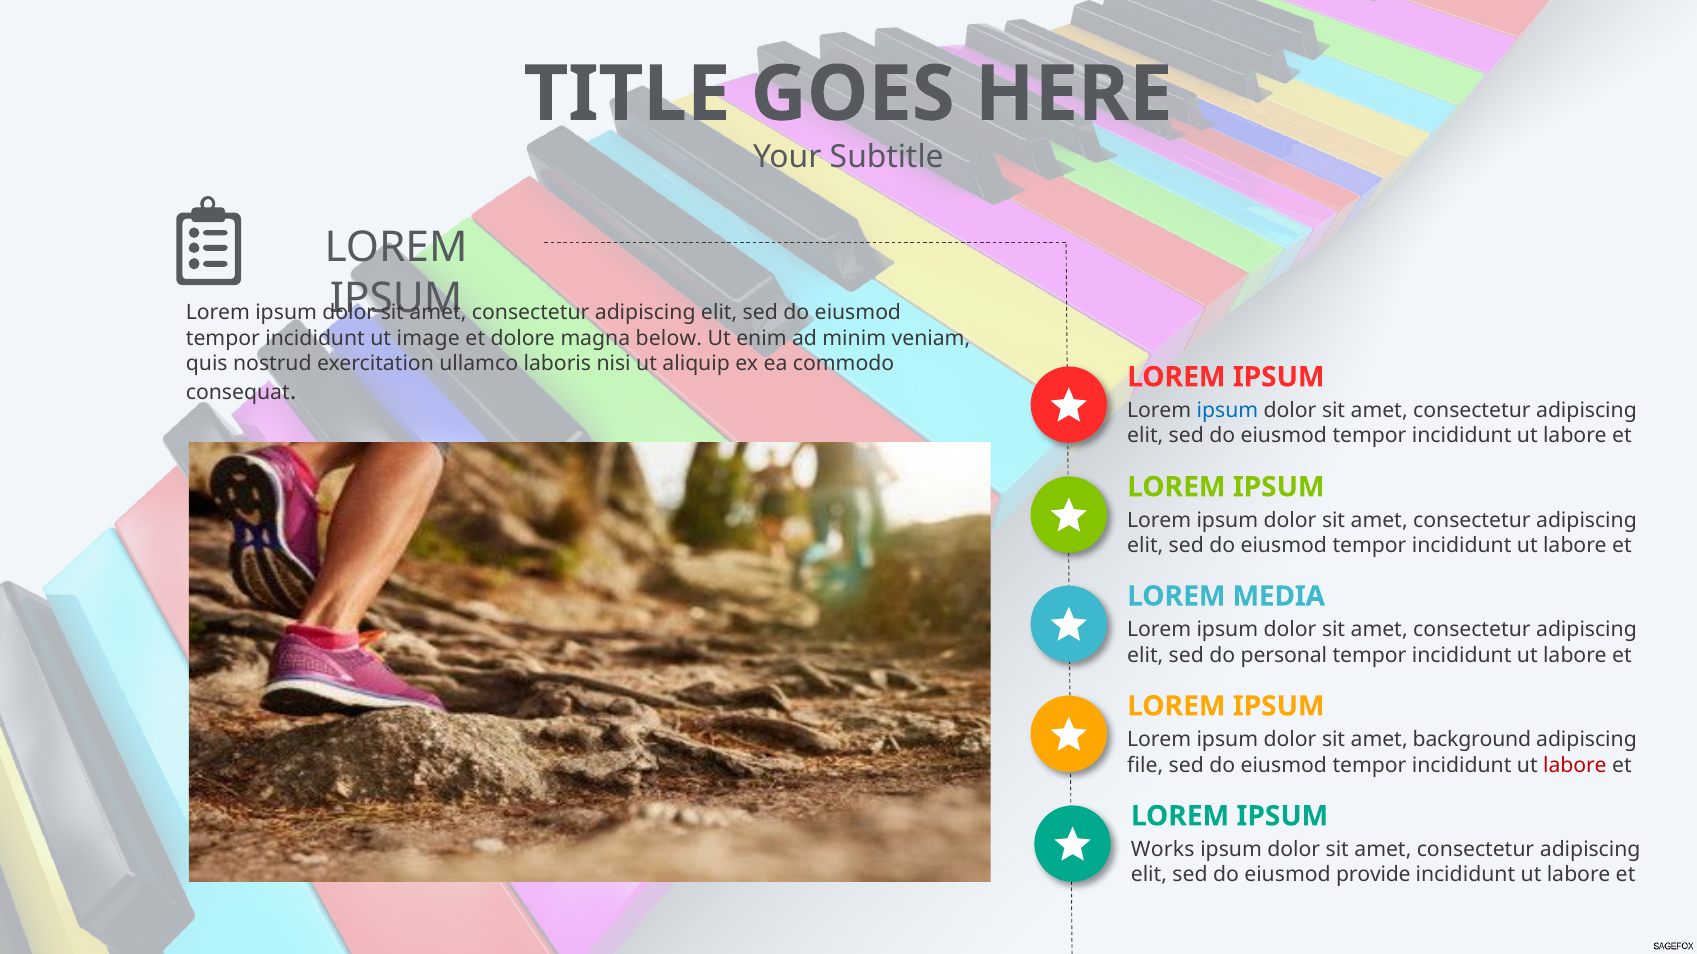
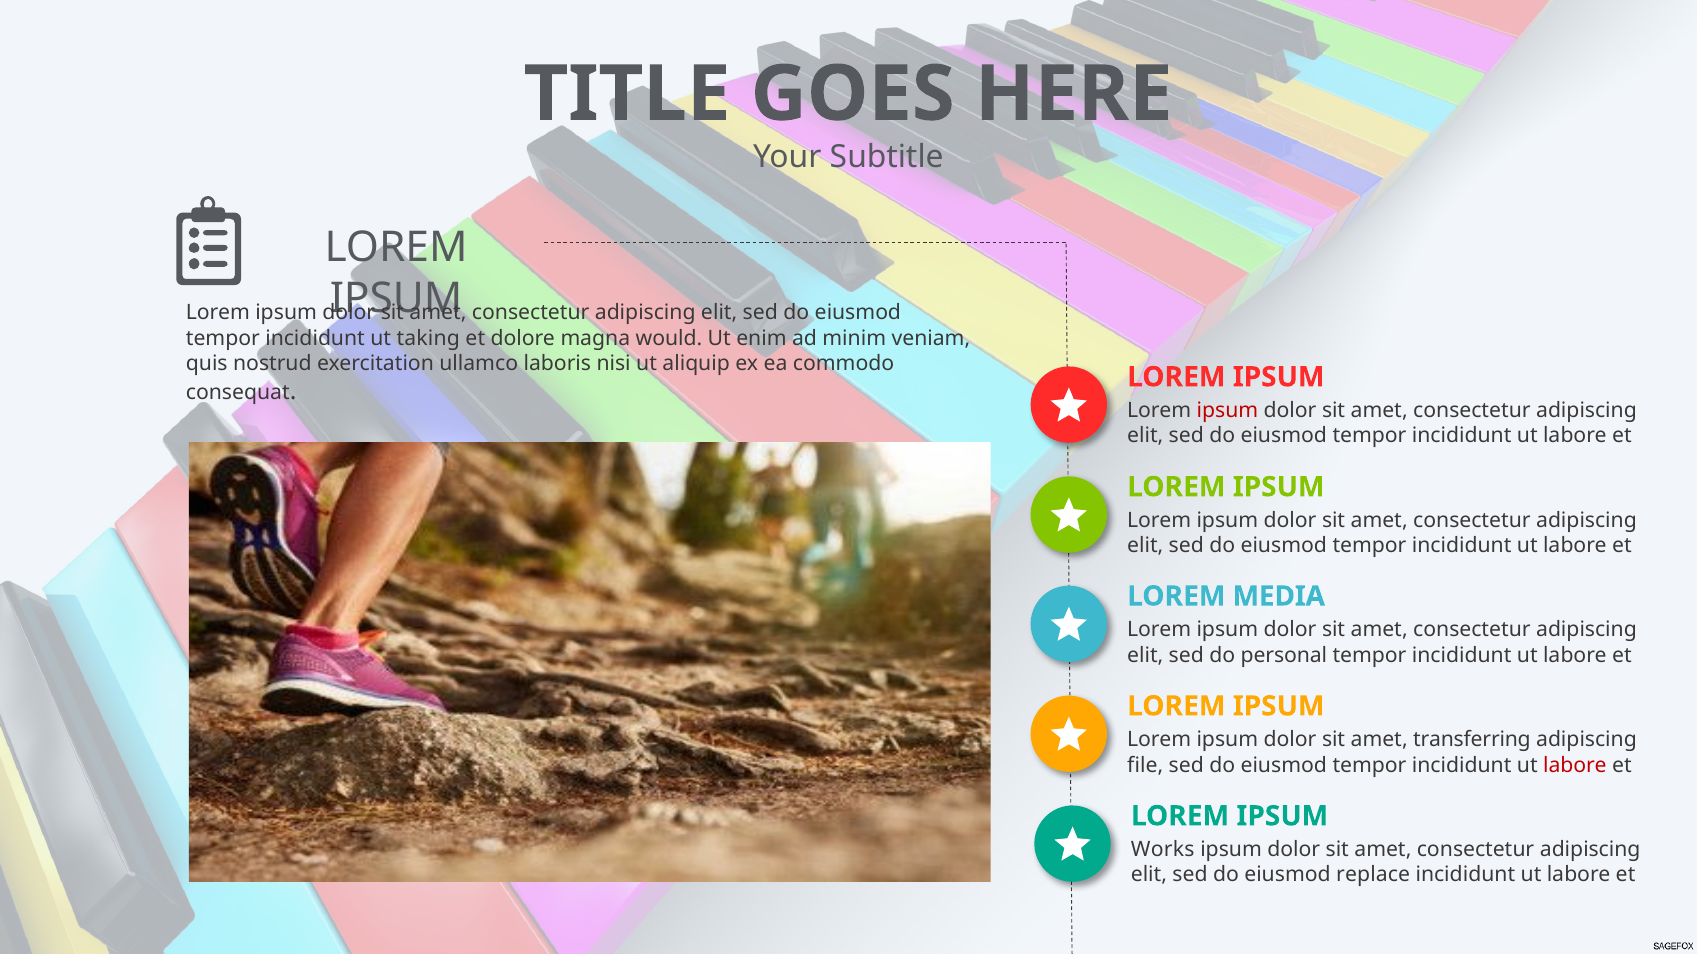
image: image -> taking
below: below -> would
ipsum at (1227, 411) colour: blue -> red
background: background -> transferring
provide: provide -> replace
